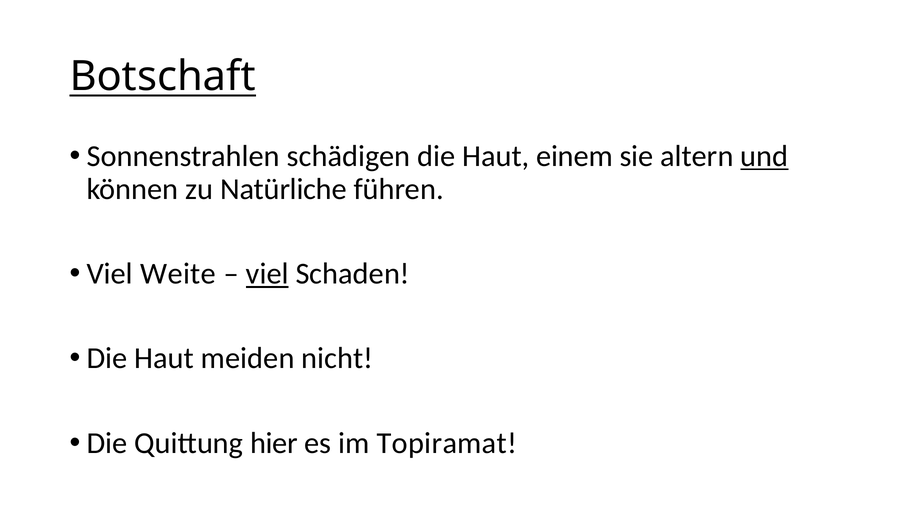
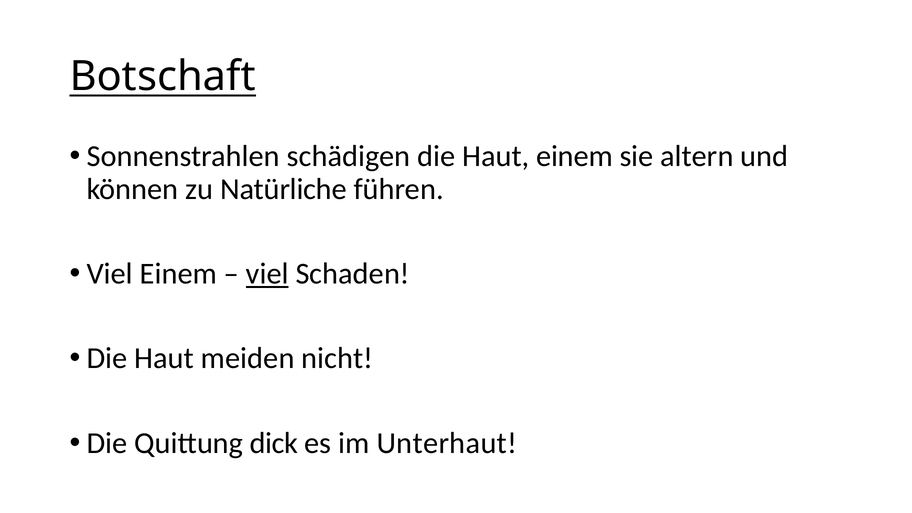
und underline: present -> none
Viel Weite: Weite -> Einem
hier: hier -> dick
Topiramat: Topiramat -> Unterhaut
